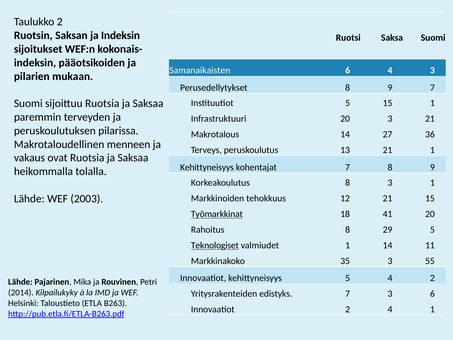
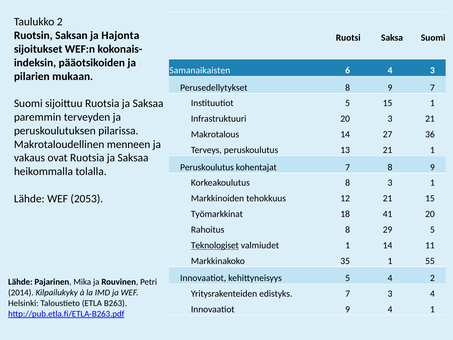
ja Indeksin: Indeksin -> Hajonta
Kehittyneisyys at (207, 167): Kehittyneisyys -> Peruskoulutus
2003: 2003 -> 2053
Työmarkkinat underline: present -> none
35 3: 3 -> 1
3 6: 6 -> 4
Innovaatiot 2: 2 -> 9
